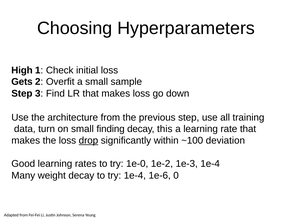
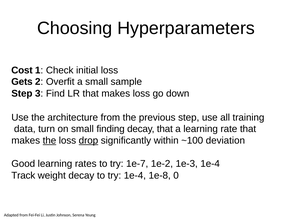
High: High -> Cost
decay this: this -> that
the at (49, 140) underline: none -> present
1e-0: 1e-0 -> 1e-7
Many: Many -> Track
1e-6: 1e-6 -> 1e-8
